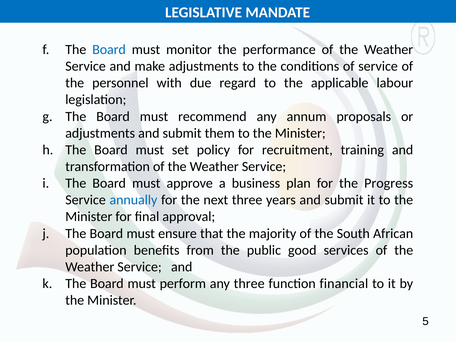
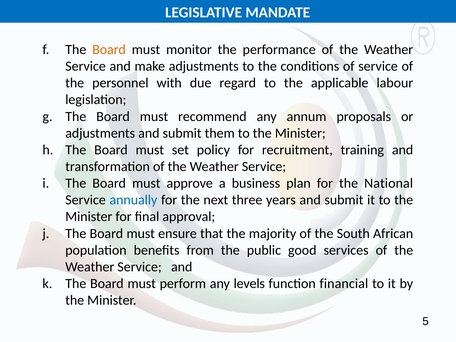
Board at (109, 50) colour: blue -> orange
Progress: Progress -> National
any three: three -> levels
